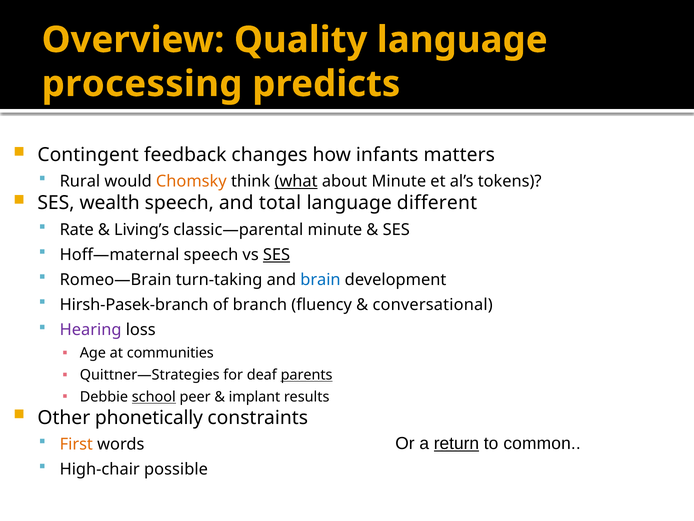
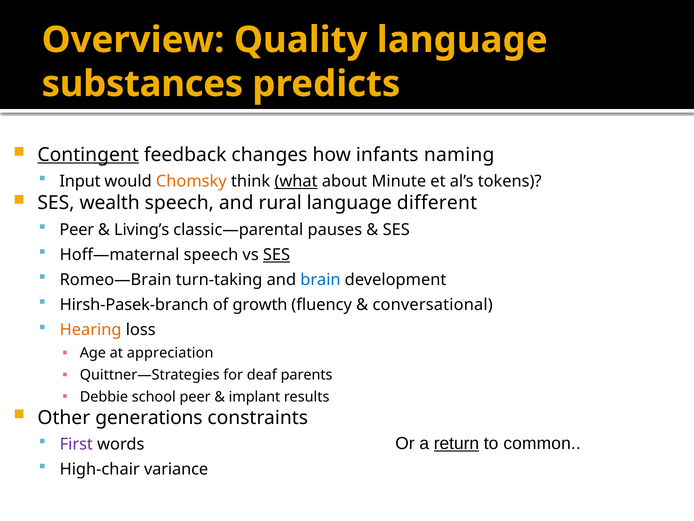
processing: processing -> substances
Contingent underline: none -> present
matters: matters -> naming
Rural: Rural -> Input
total: total -> rural
Rate at (77, 229): Rate -> Peer
classic—parental minute: minute -> pauses
branch: branch -> growth
Hearing colour: purple -> orange
communities: communities -> appreciation
parents underline: present -> none
school underline: present -> none
phonetically: phonetically -> generations
First colour: orange -> purple
possible: possible -> variance
